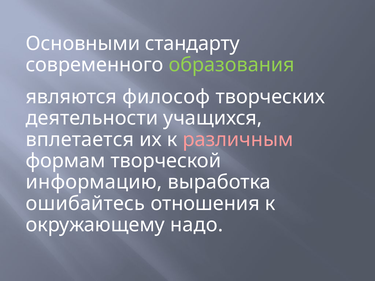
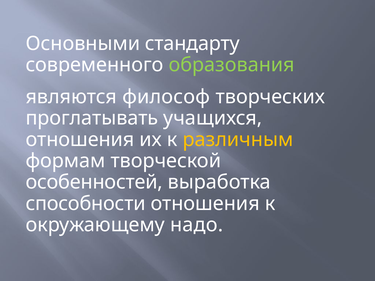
деятельности: деятельности -> проглатывать
вплетается at (80, 140): вплетается -> отношения
различным colour: pink -> yellow
информацию: информацию -> особенностей
ошибайтесь: ошибайтесь -> способности
